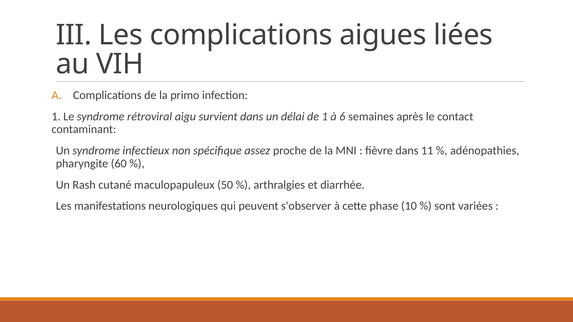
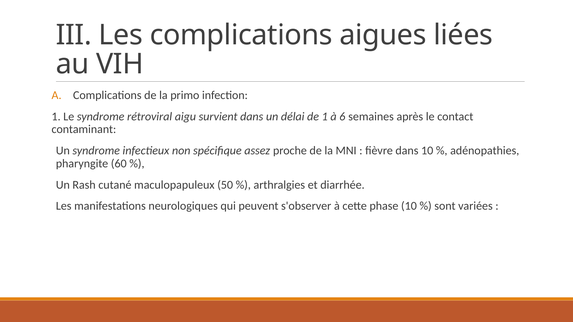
dans 11: 11 -> 10
